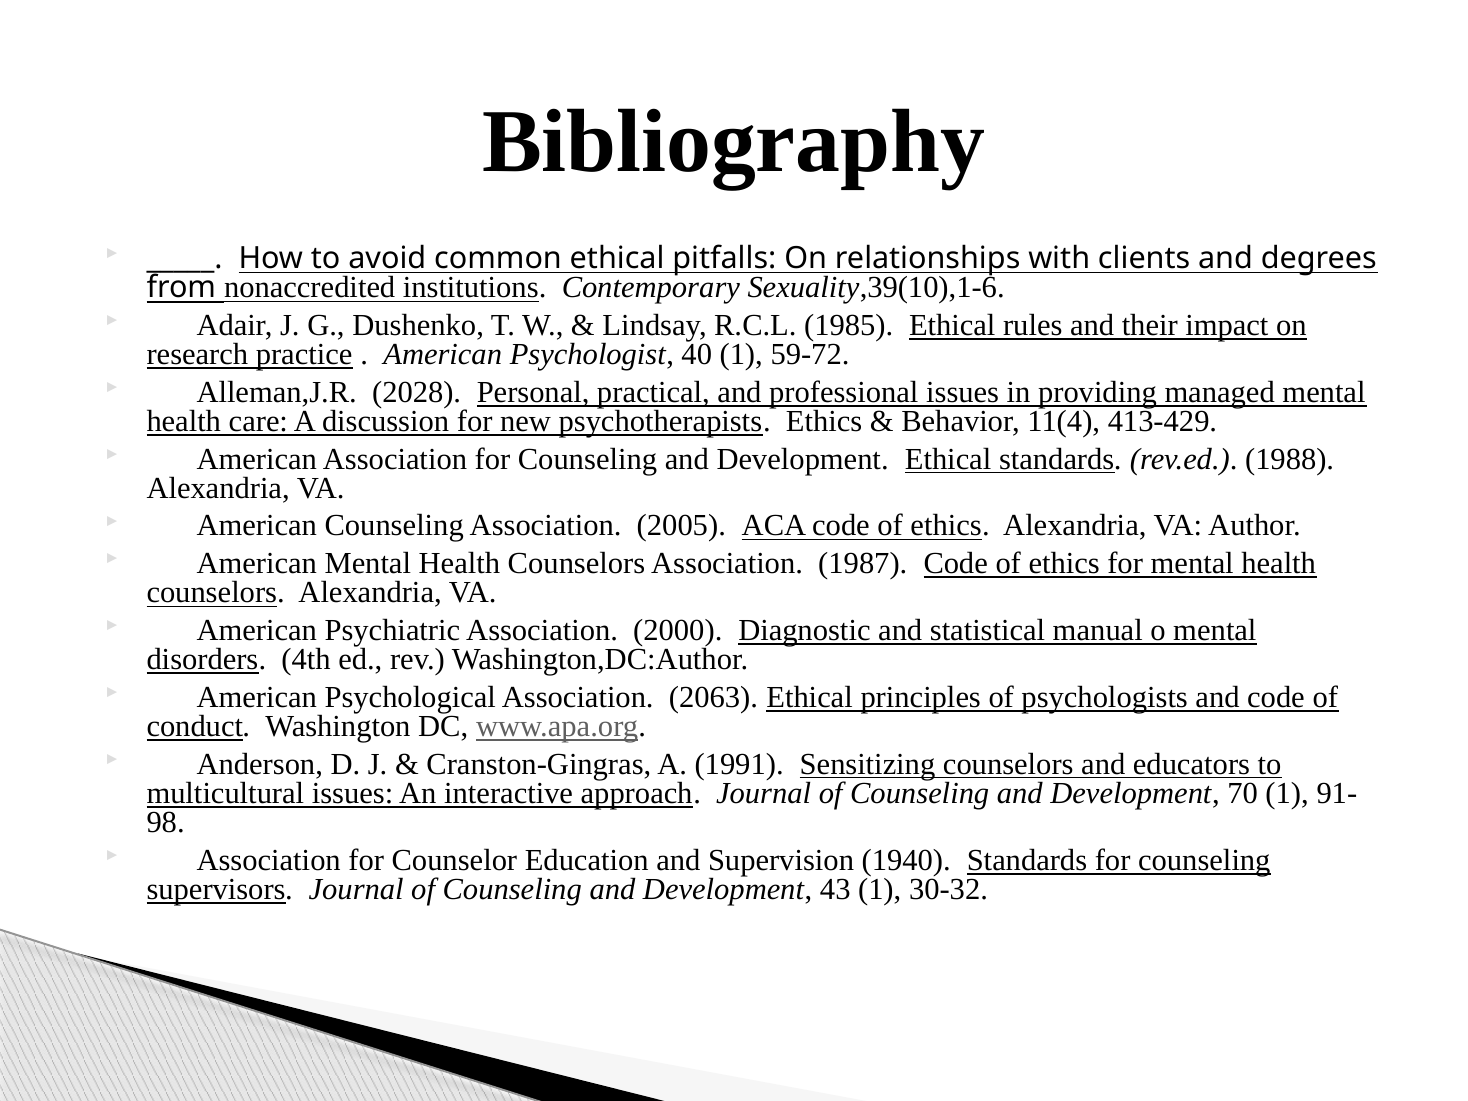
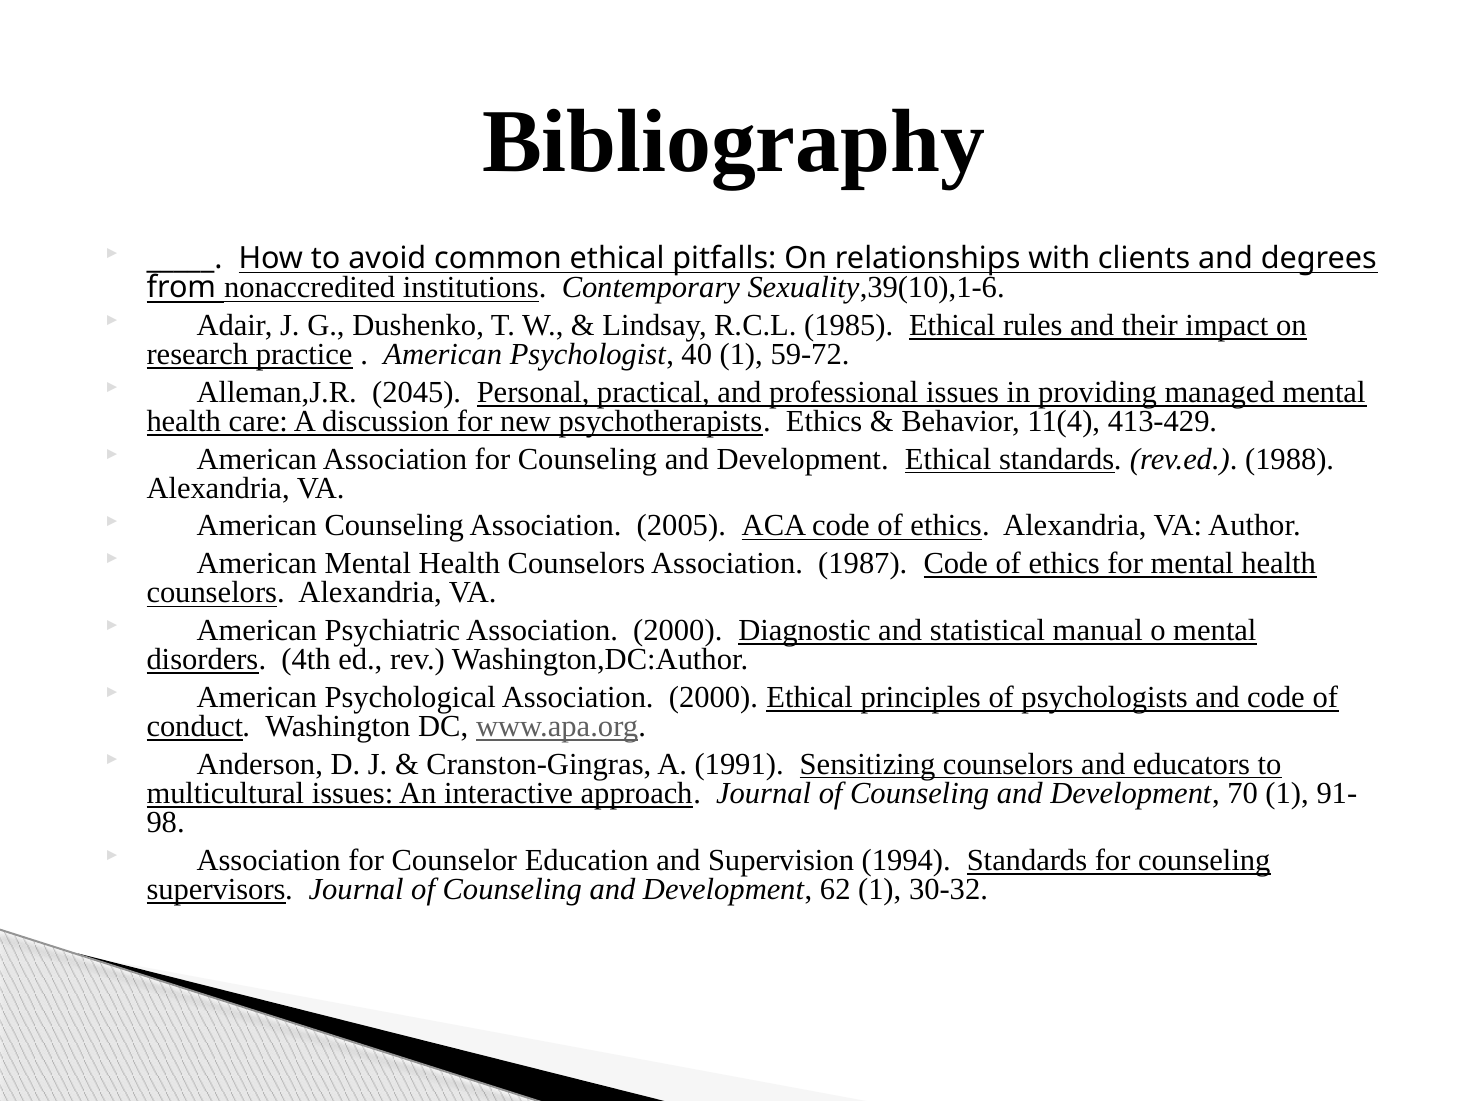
2028: 2028 -> 2045
Psychological Association 2063: 2063 -> 2000
1940: 1940 -> 1994
43: 43 -> 62
